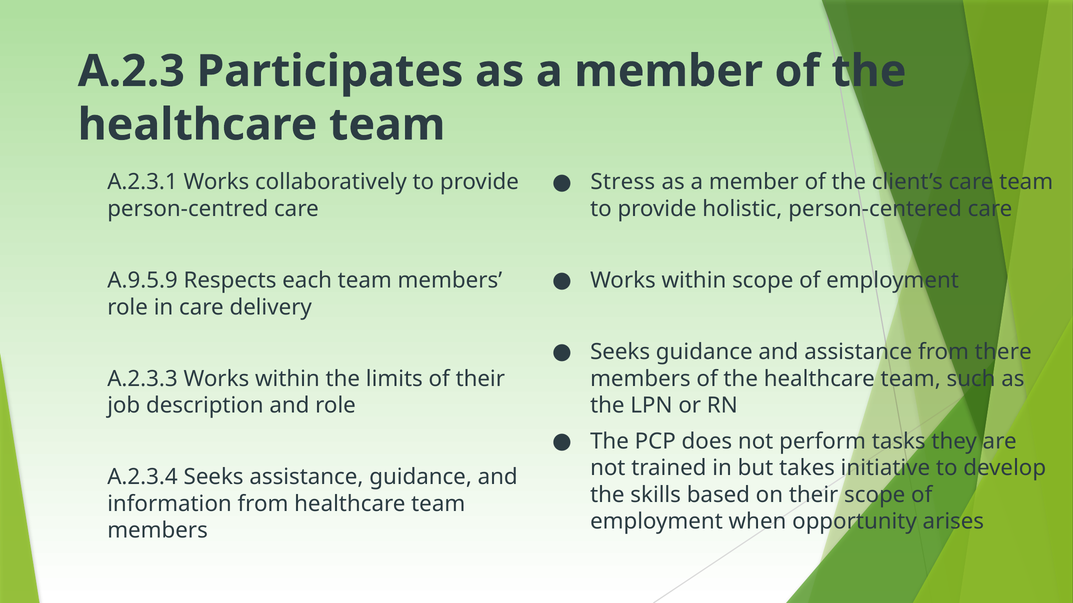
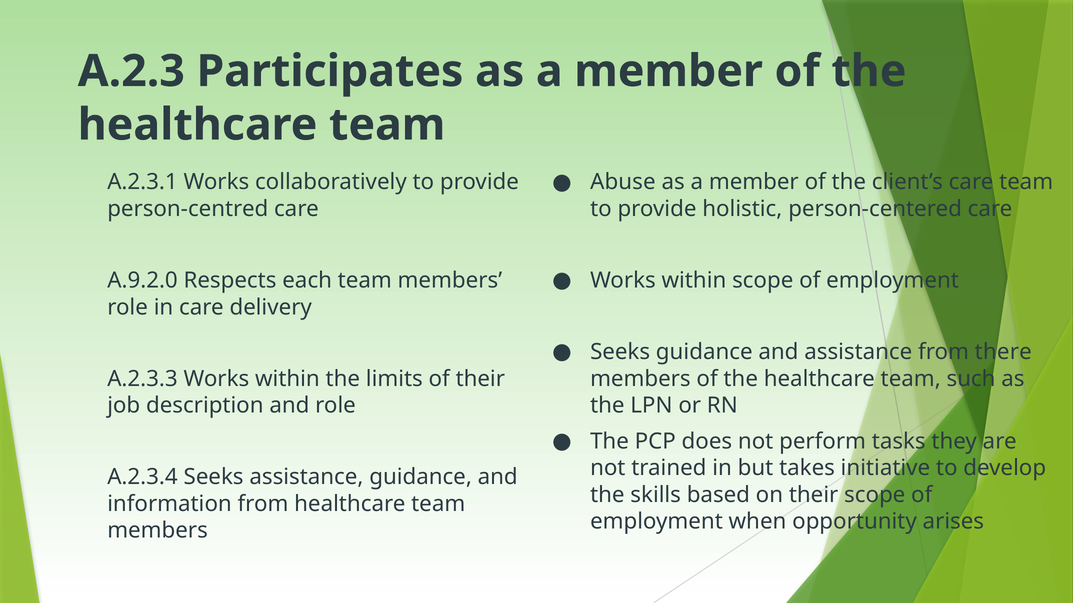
Stress: Stress -> Abuse
A.9.5.9: A.9.5.9 -> A.9.2.0
